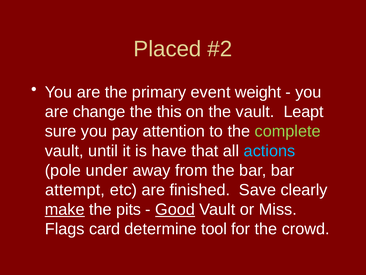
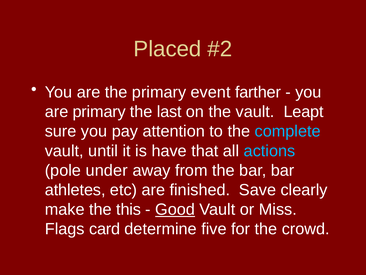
weight: weight -> farther
are change: change -> primary
this: this -> last
complete colour: light green -> light blue
attempt: attempt -> athletes
make underline: present -> none
pits: pits -> this
tool: tool -> five
